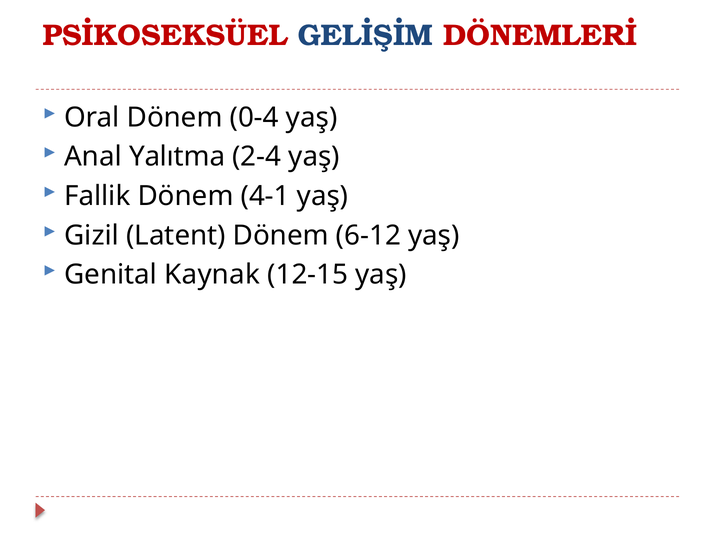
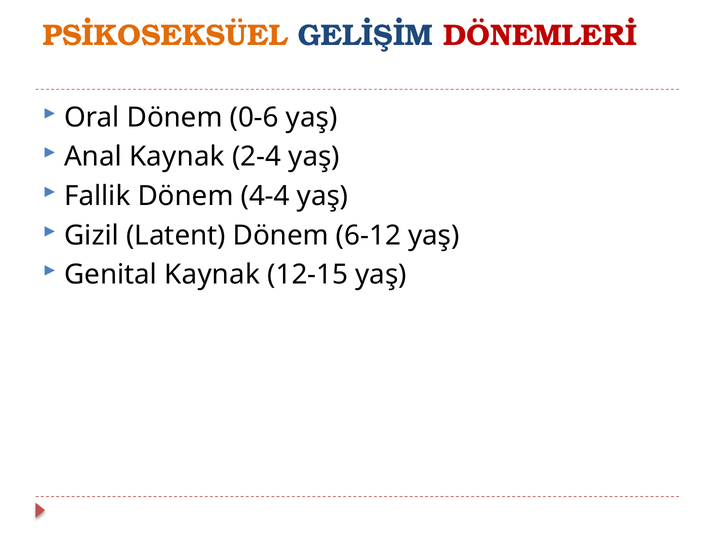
PSİKOSEKSÜEL colour: red -> orange
0-4: 0-4 -> 0-6
Anal Yalıtma: Yalıtma -> Kaynak
4-1: 4-1 -> 4-4
